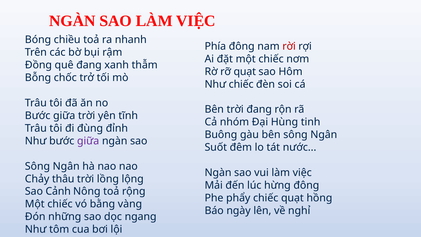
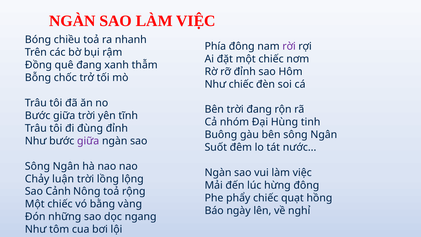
rời colour: red -> purple
rỡ quạt: quạt -> đỉnh
thâu: thâu -> luận
